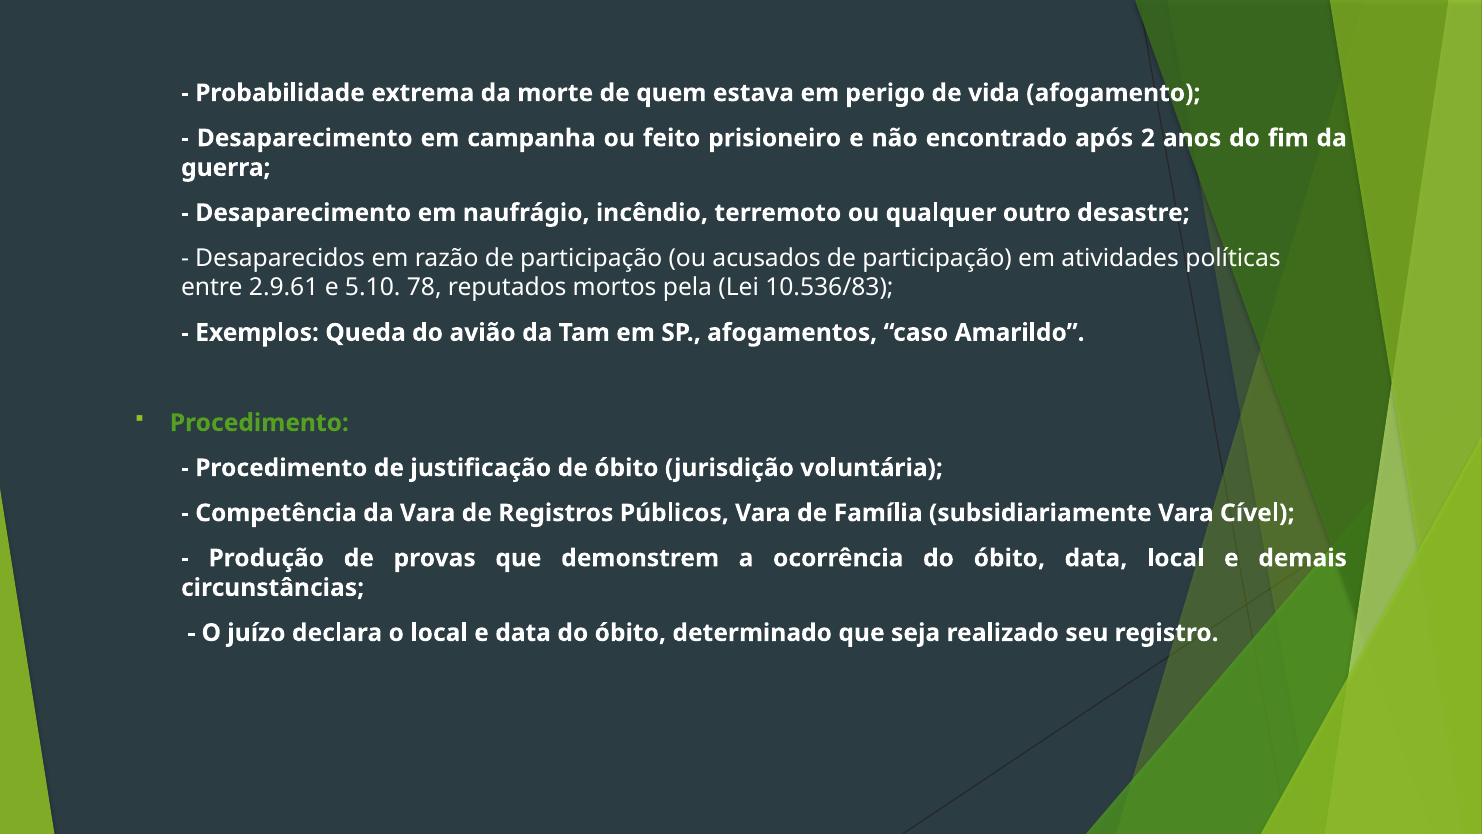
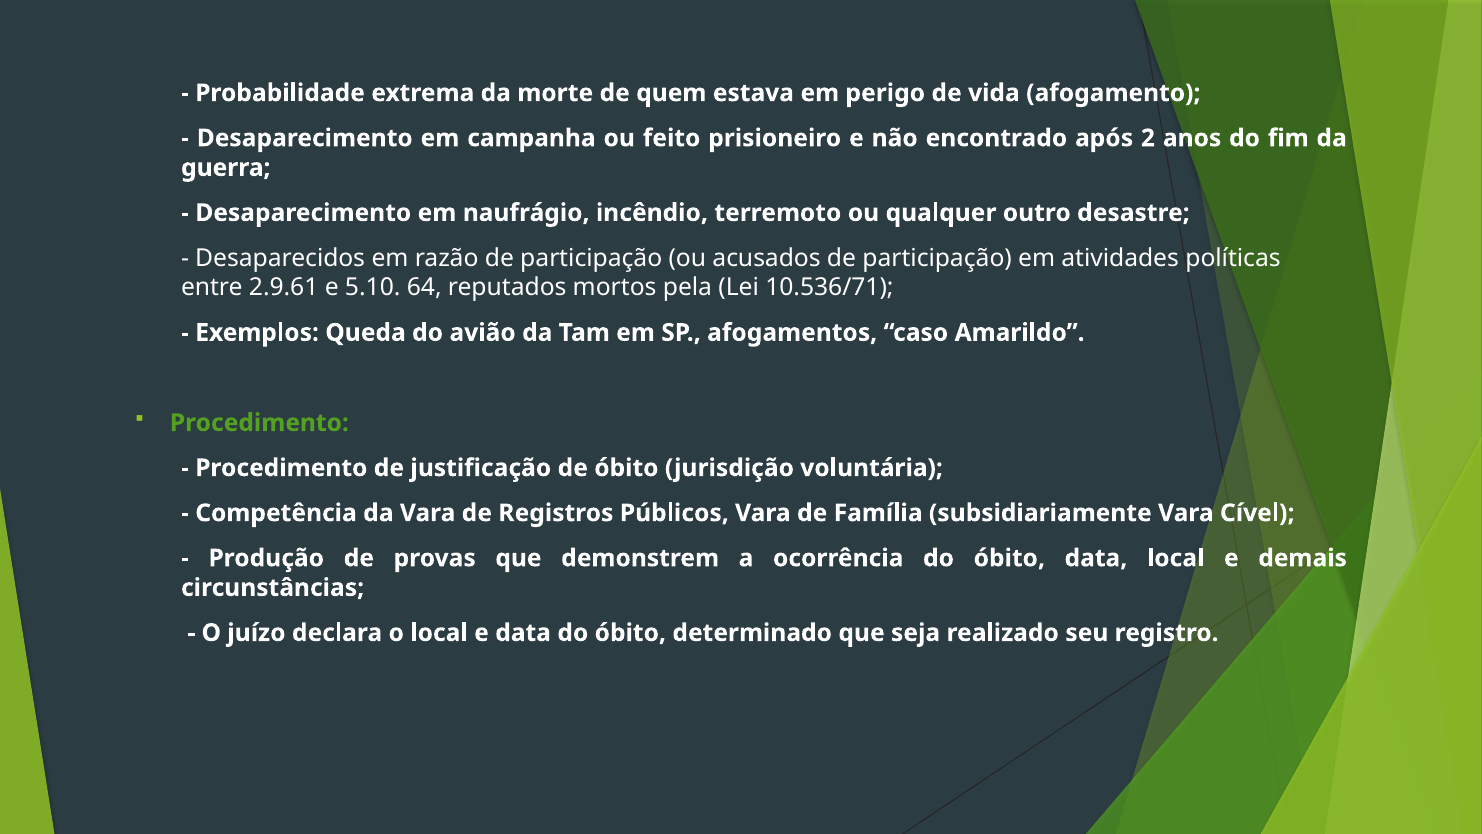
78: 78 -> 64
10.536/83: 10.536/83 -> 10.536/71
